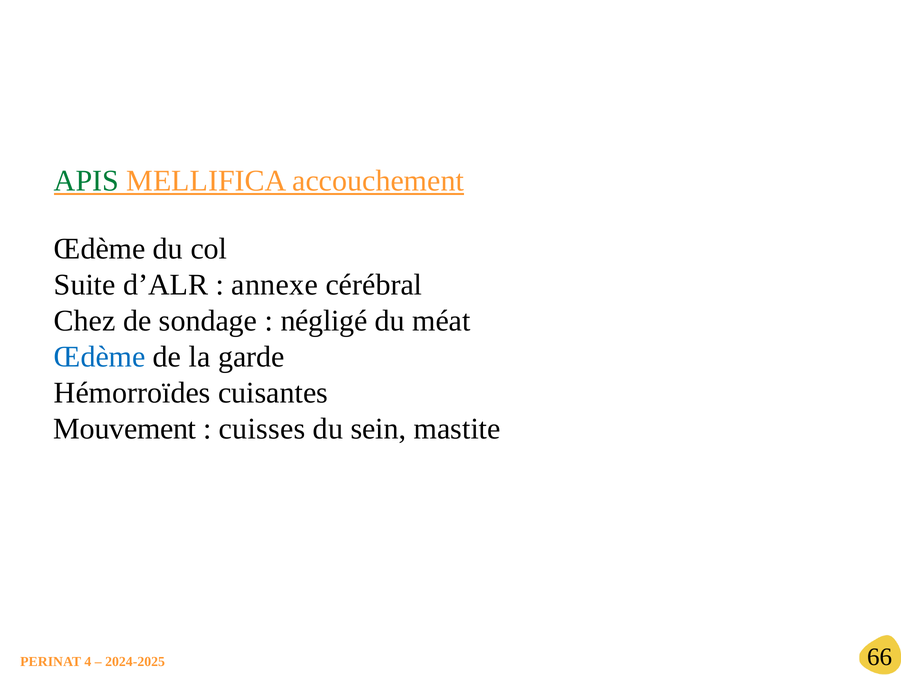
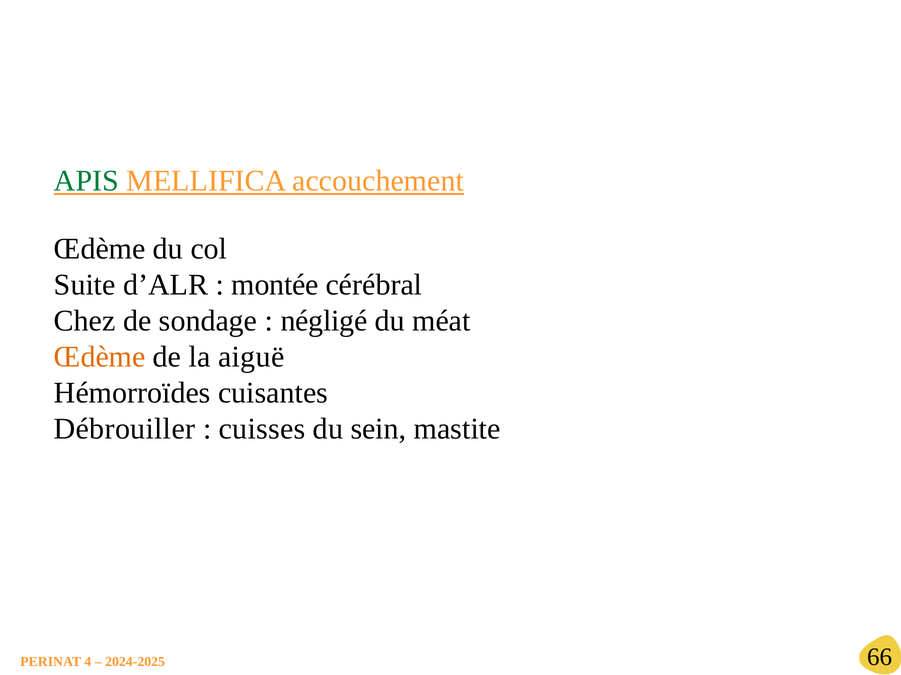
annexe: annexe -> montée
Œdème at (100, 357) colour: blue -> orange
garde: garde -> aiguë
Mouvement: Mouvement -> Débrouiller
